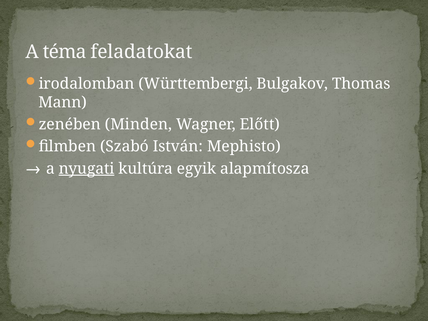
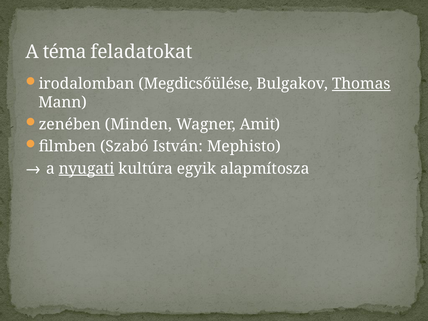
Württembergi: Württembergi -> Megdicsőülése
Thomas underline: none -> present
Előtt: Előtt -> Amit
